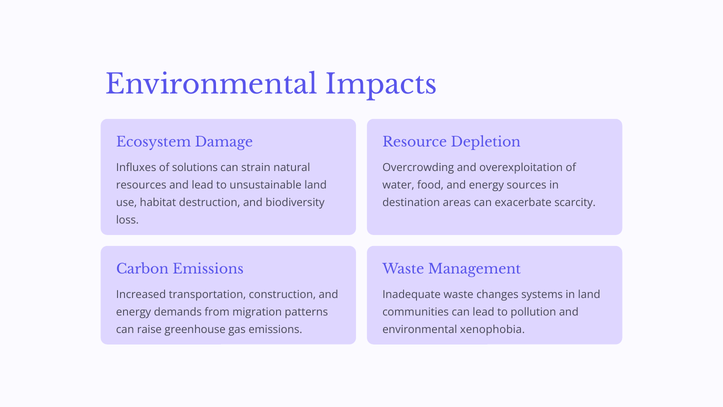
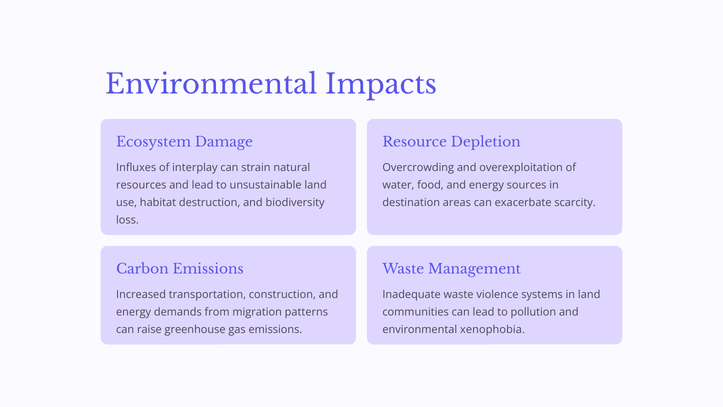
solutions: solutions -> interplay
changes: changes -> violence
